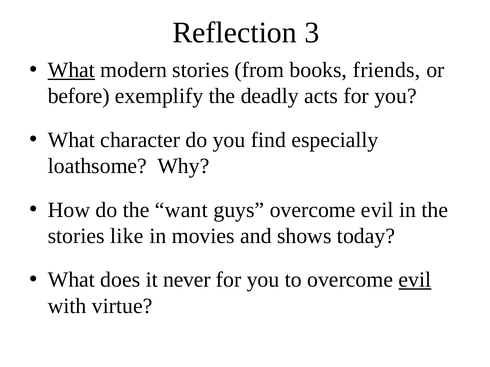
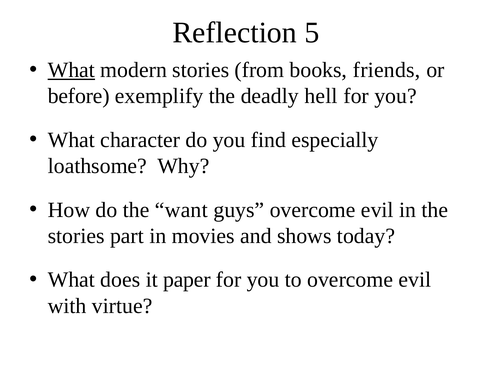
3: 3 -> 5
acts: acts -> hell
like: like -> part
never: never -> paper
evil at (415, 280) underline: present -> none
